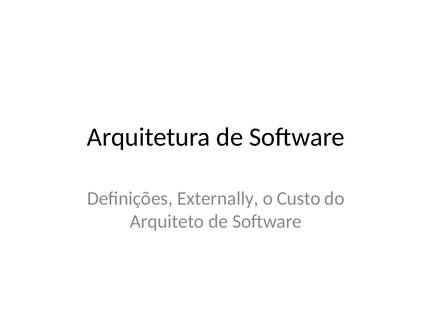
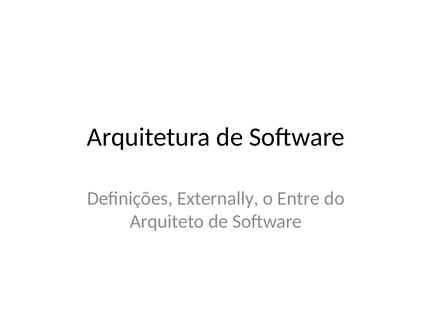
Custo: Custo -> Entre
